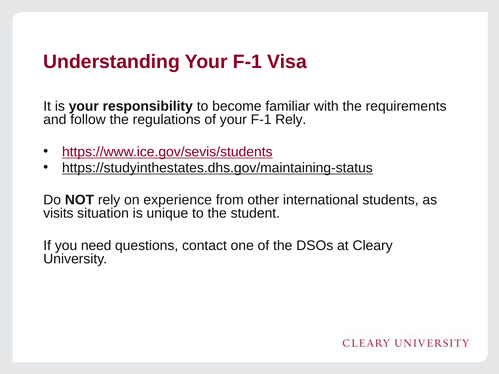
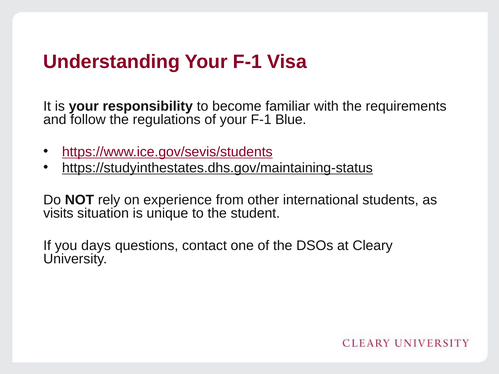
F-1 Rely: Rely -> Blue
need: need -> days
